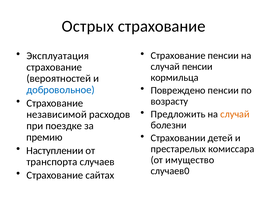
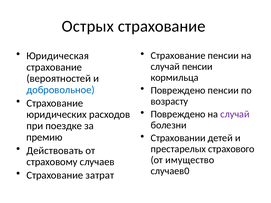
Эксплуатация: Эксплуатация -> Юридическая
Предложить at (178, 114): Предложить -> Повреждено
случай at (235, 114) colour: orange -> purple
независимой: независимой -> юридических
Наступлении: Наступлении -> Действовать
комиссара: комиссара -> страхового
транспорта: транспорта -> страховому
сайтах: сайтах -> затрат
